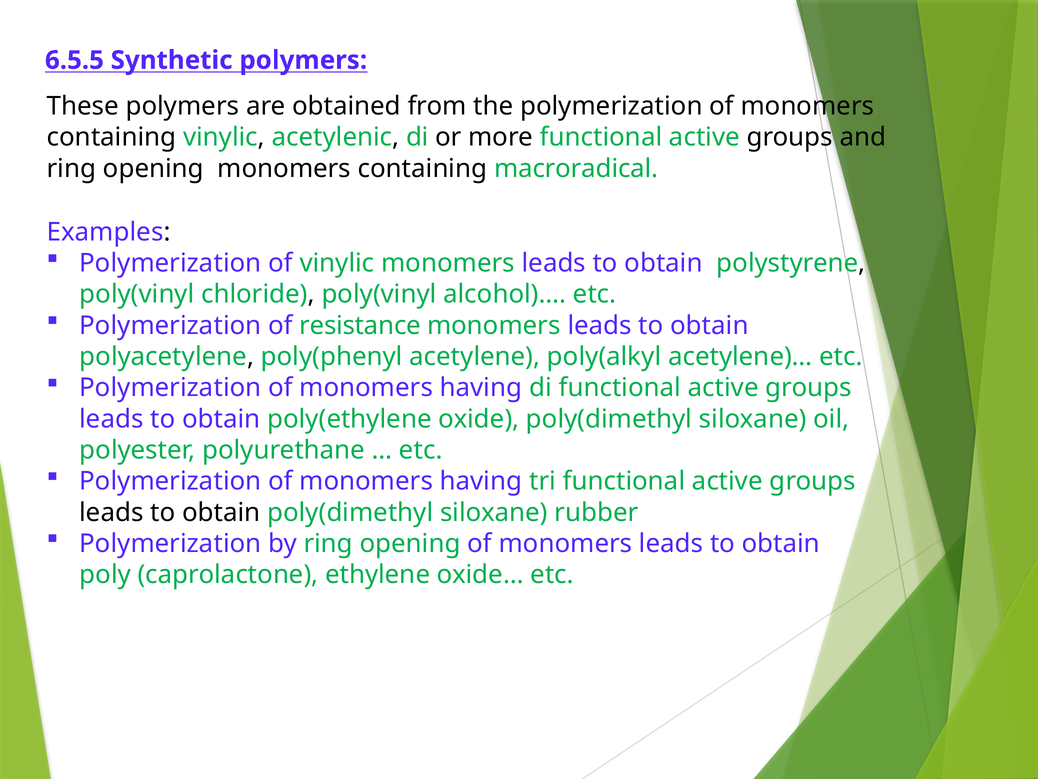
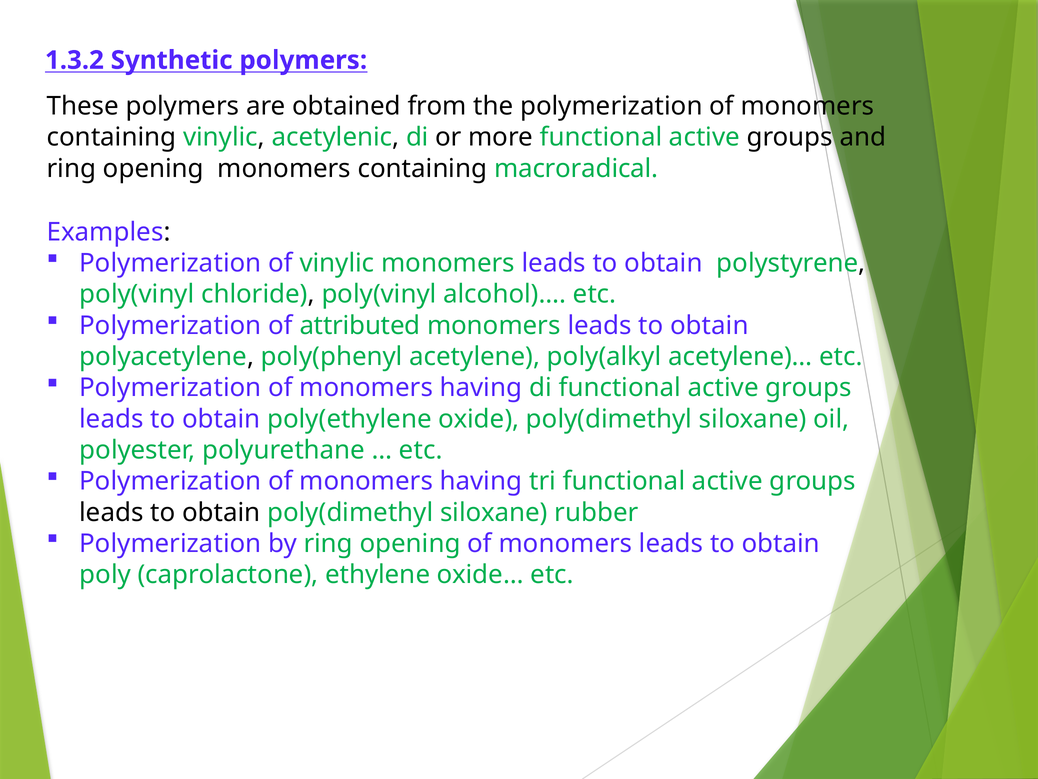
6.5.5: 6.5.5 -> 1.3.2
resistance: resistance -> attributed
